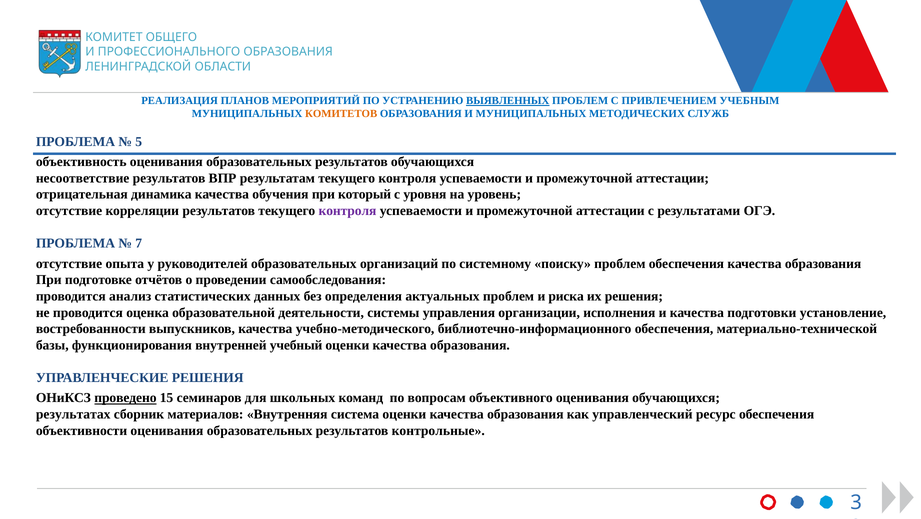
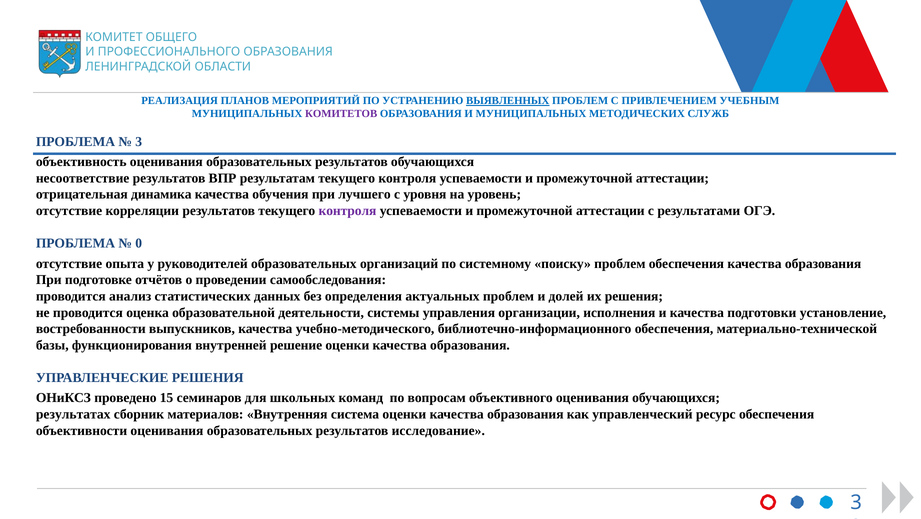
КОМИТЕТОВ colour: orange -> purple
5 at (139, 141): 5 -> 3
который: который -> лучшего
7: 7 -> 0
риска: риска -> долей
учебный: учебный -> решение
проведено underline: present -> none
контрольные: контрольные -> исследование
